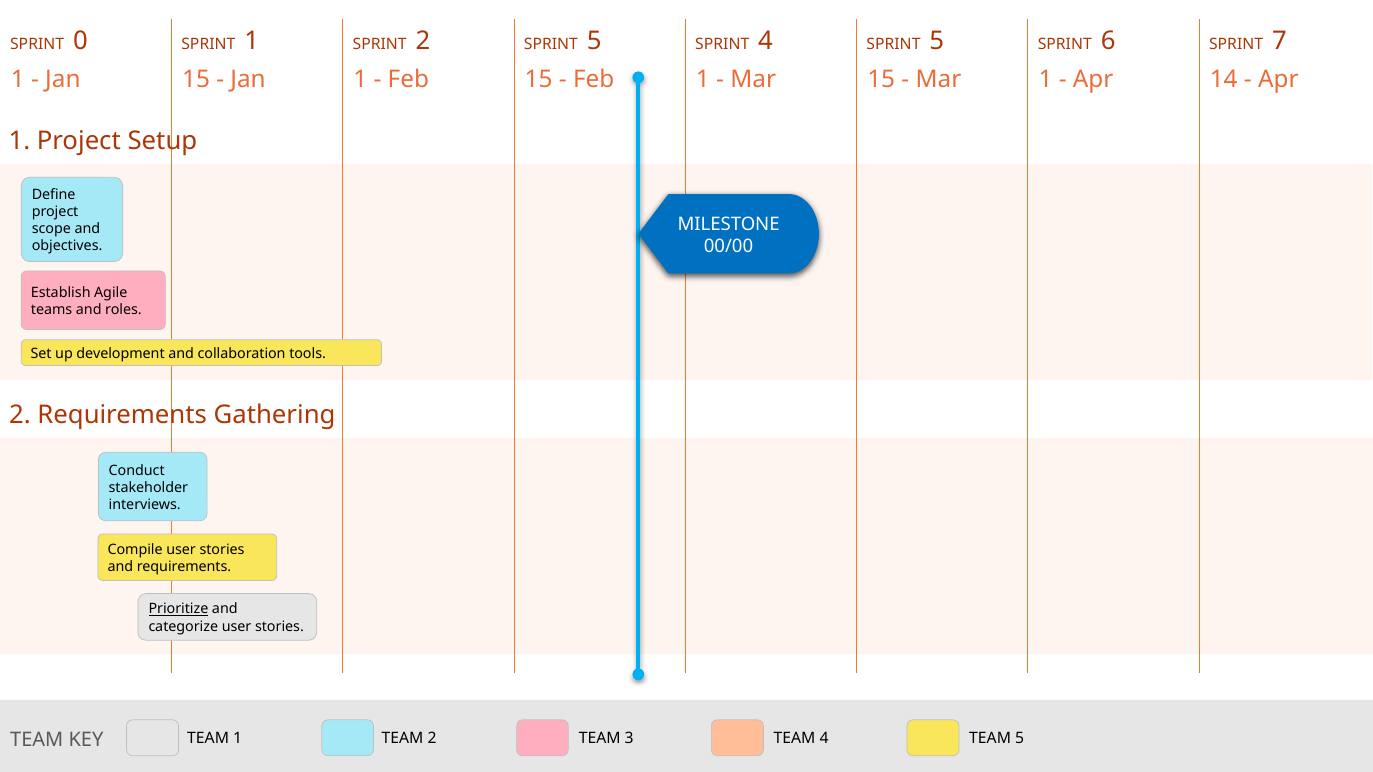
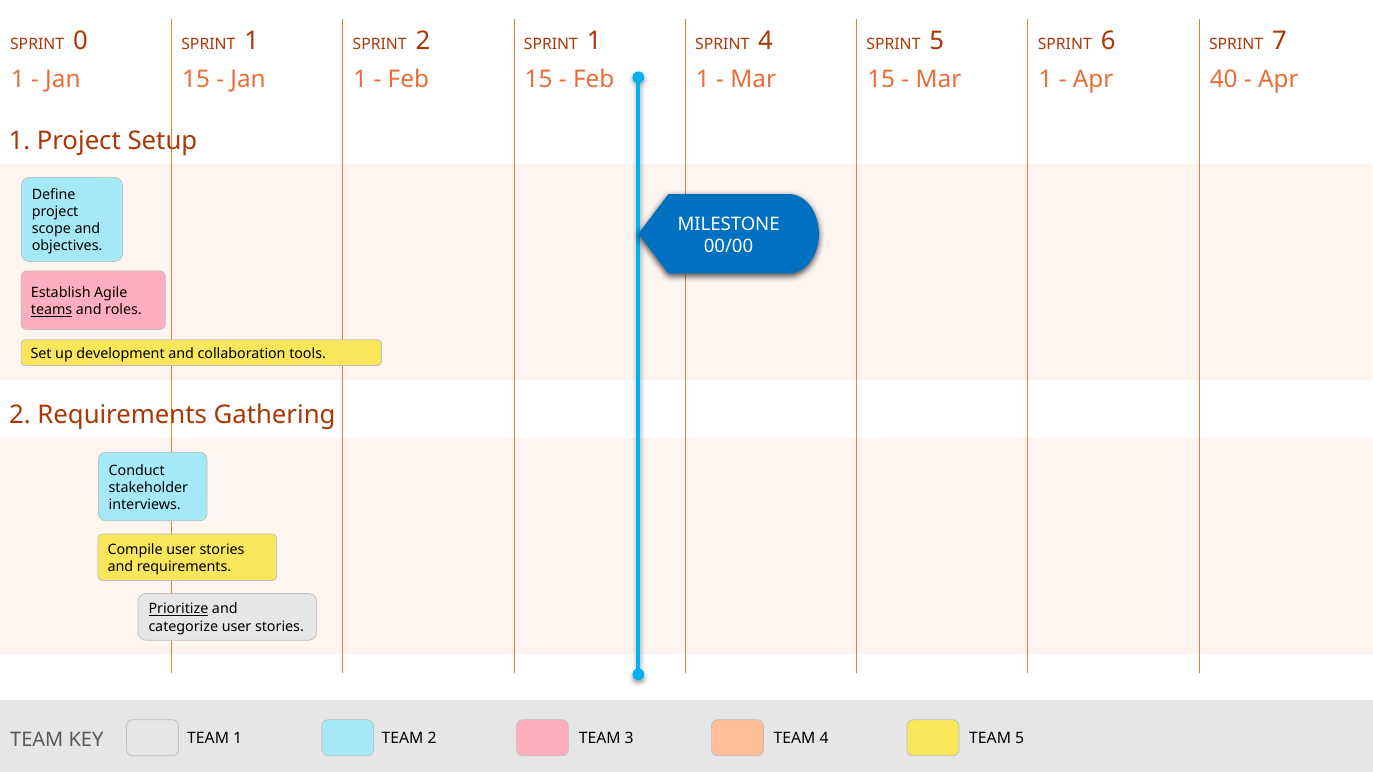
2 SPRINT 5: 5 -> 1
14: 14 -> 40
teams underline: none -> present
